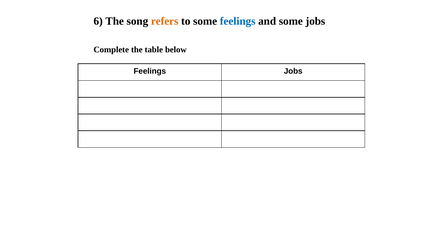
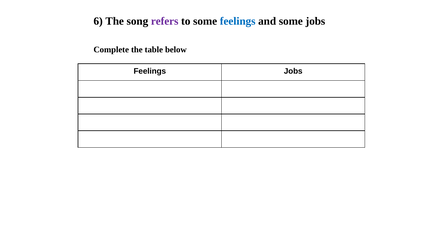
refers colour: orange -> purple
